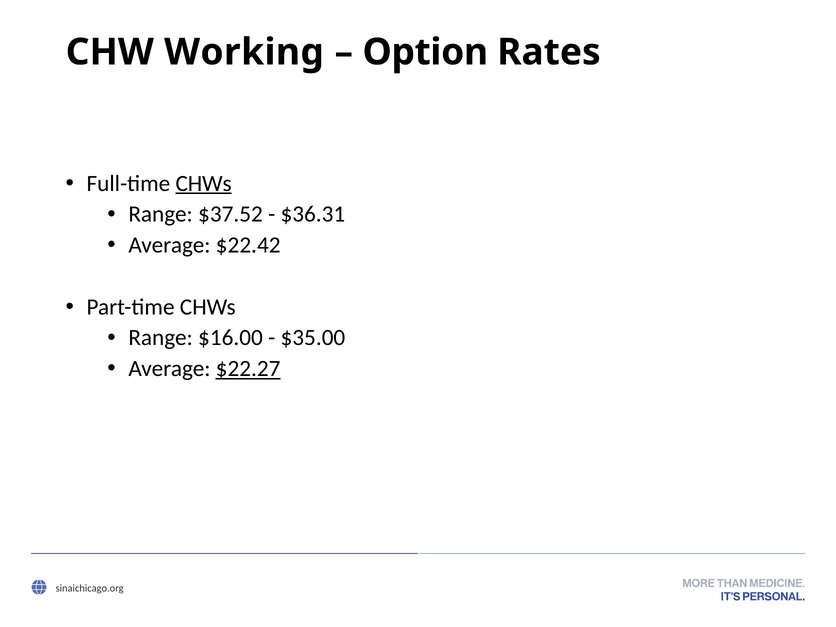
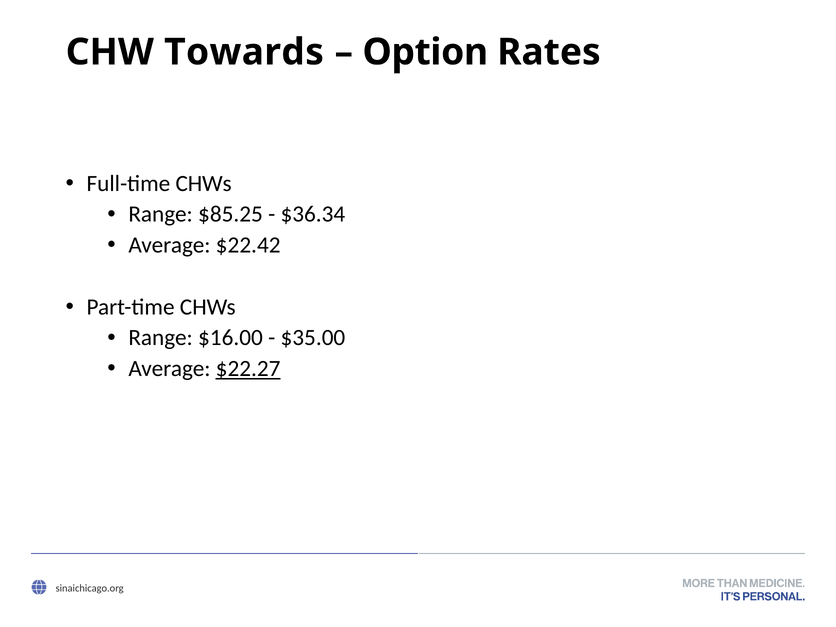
Working: Working -> Towards
CHWs at (204, 183) underline: present -> none
$37.52: $37.52 -> $85.25
$36.31: $36.31 -> $36.34
